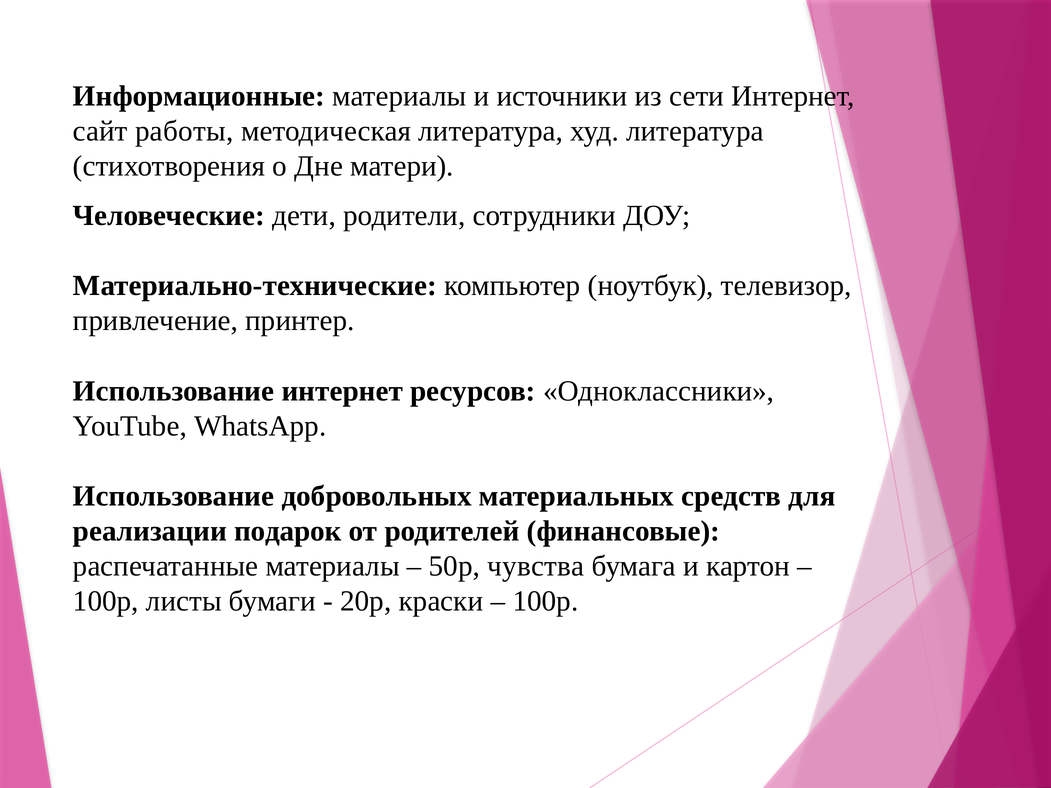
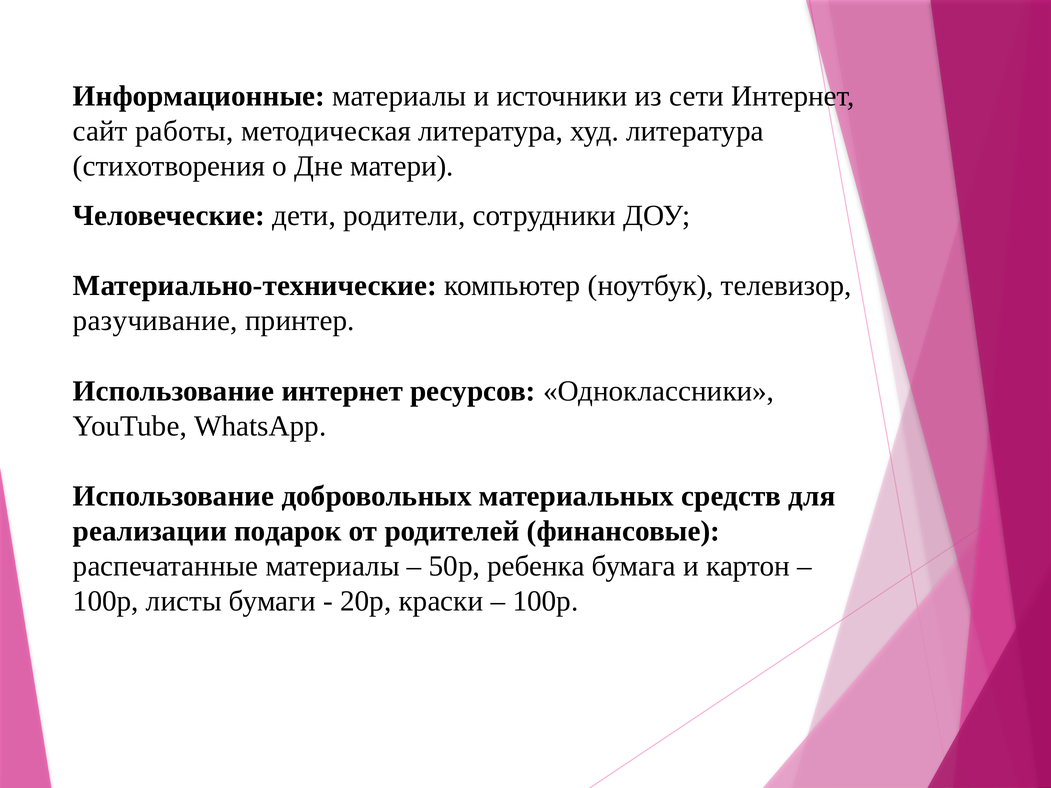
привлечение: привлечение -> разучивание
чувства: чувства -> ребенка
